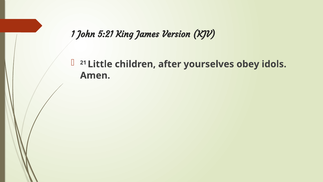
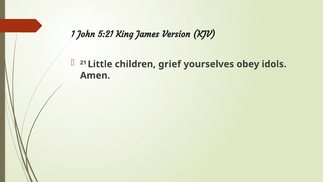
after: after -> grief
